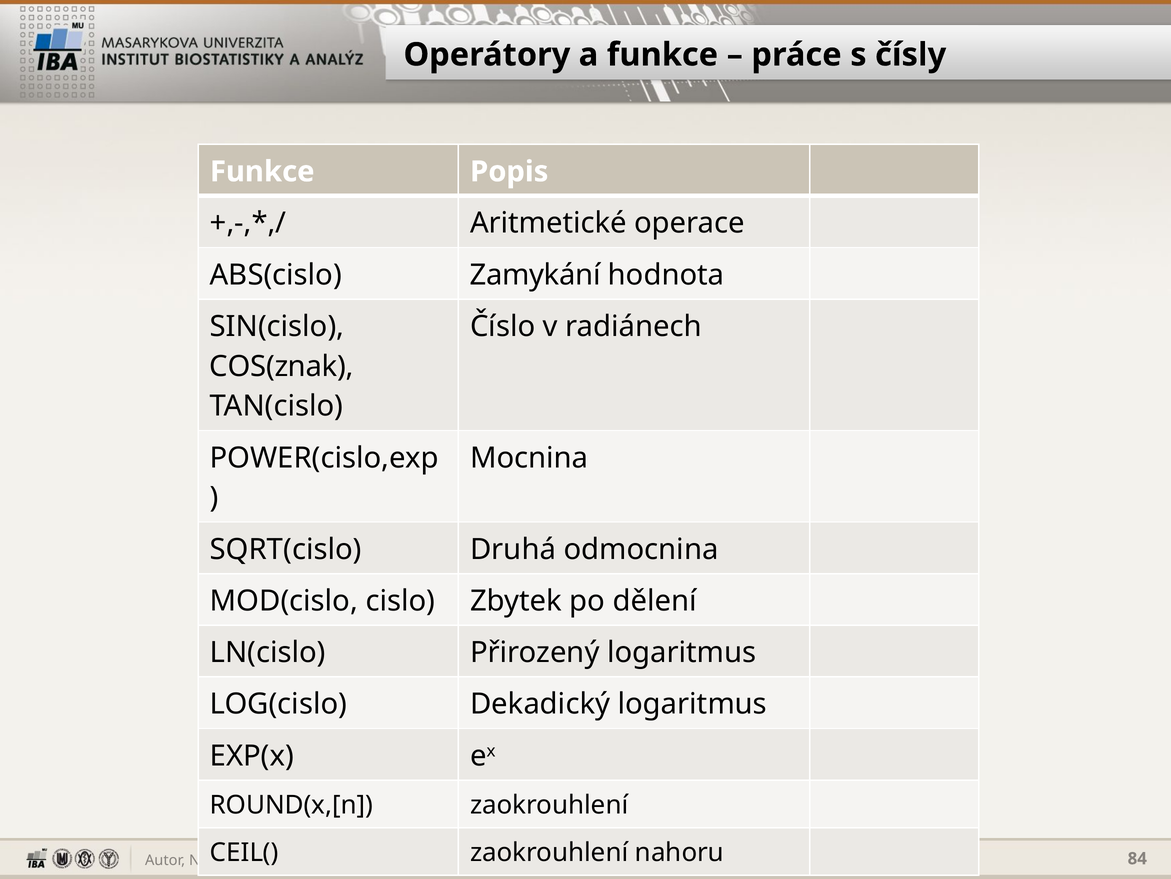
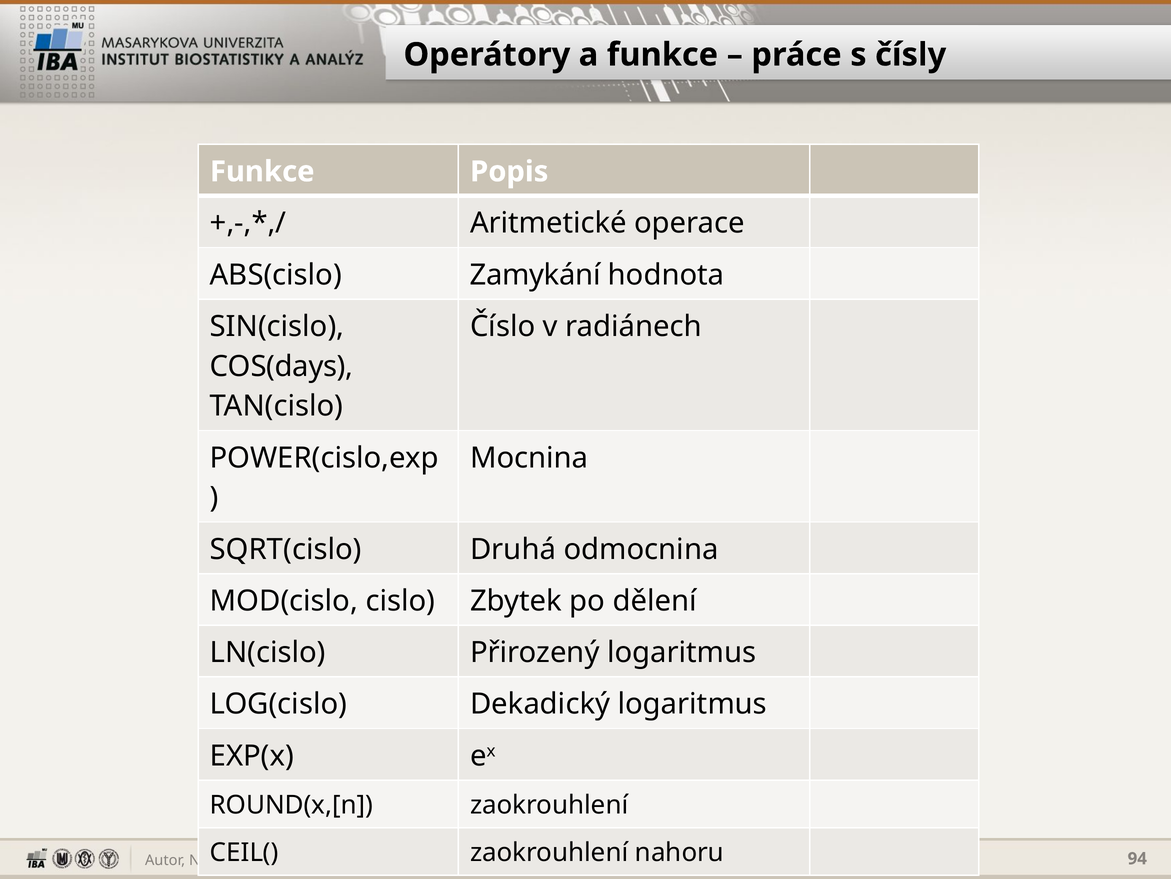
COS(znak: COS(znak -> COS(days
84: 84 -> 94
